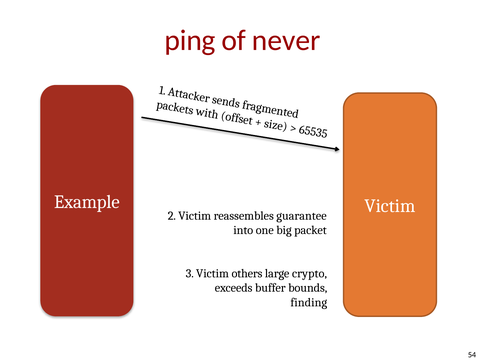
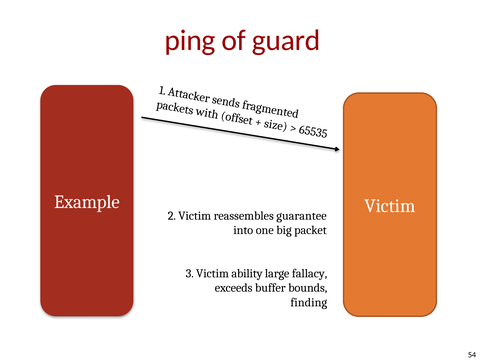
never: never -> guard
others: others -> ability
crypto: crypto -> fallacy
